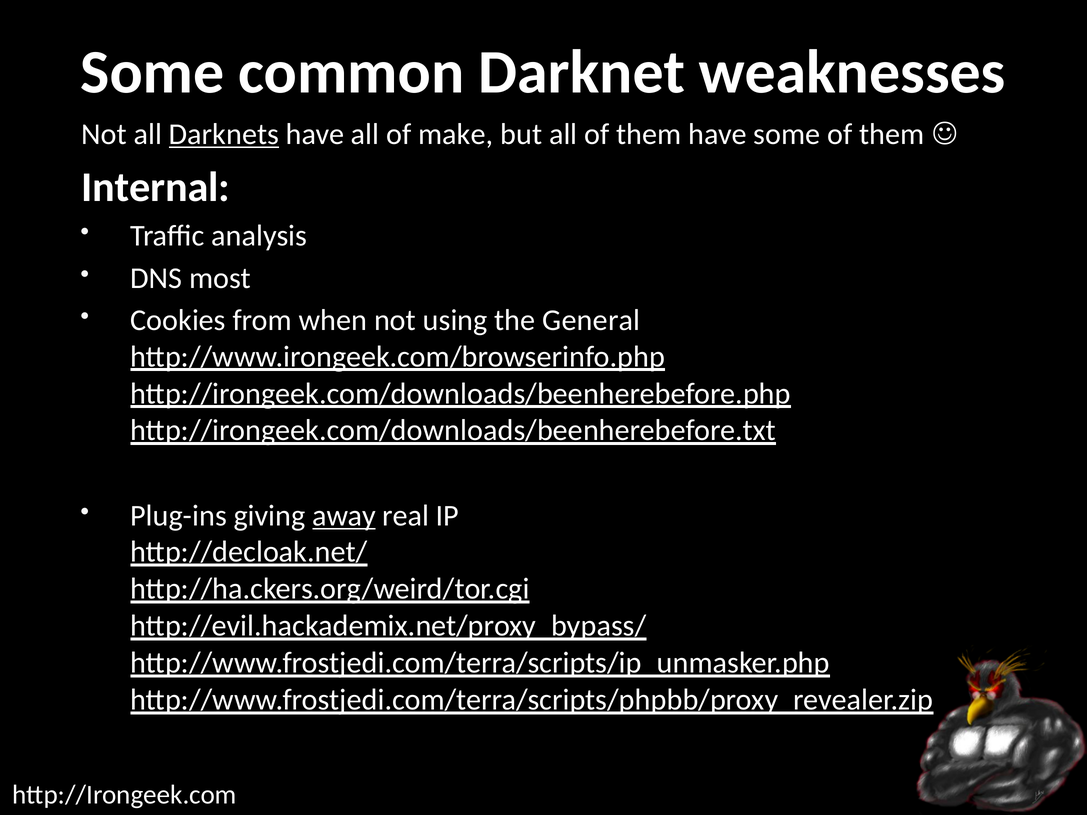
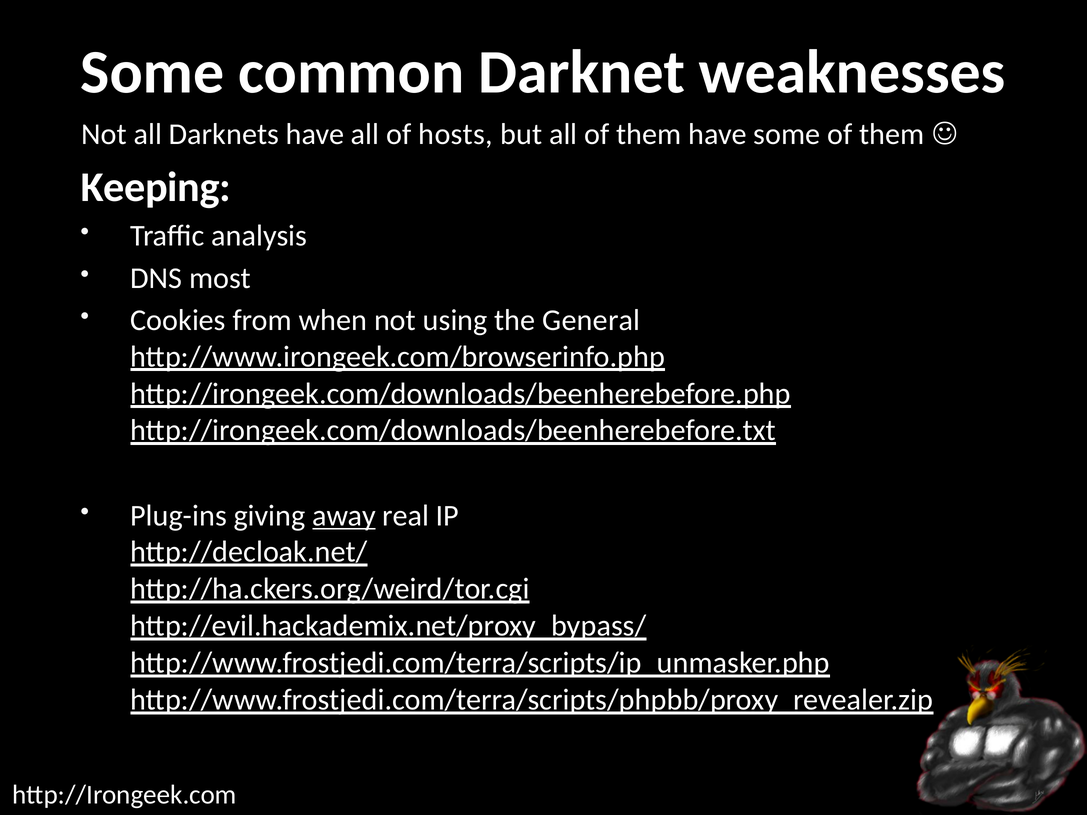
Darknets underline: present -> none
make: make -> hosts
Internal: Internal -> Keeping
